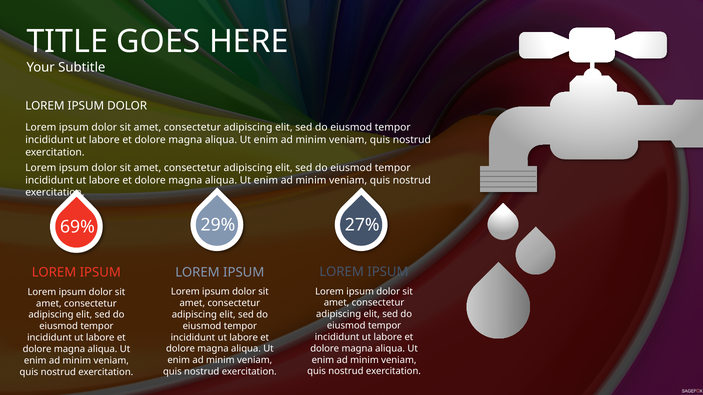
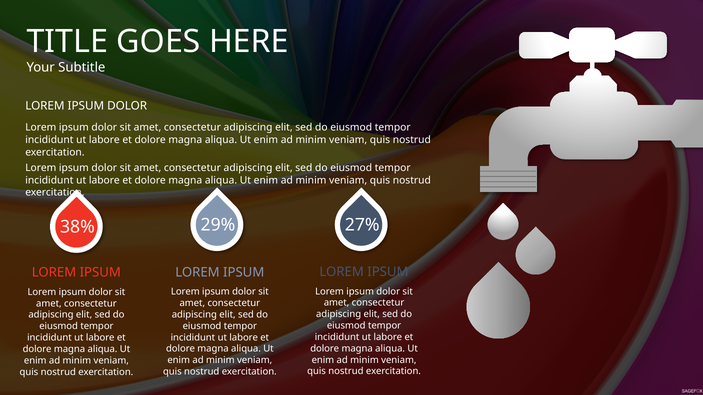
69%: 69% -> 38%
